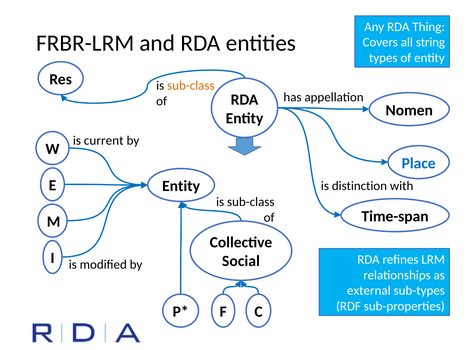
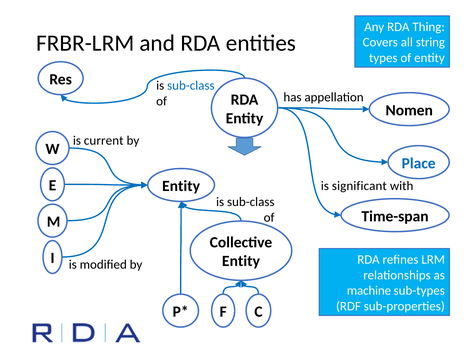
sub-class at (191, 85) colour: orange -> blue
distinction: distinction -> significant
Social at (241, 261): Social -> Entity
external: external -> machine
